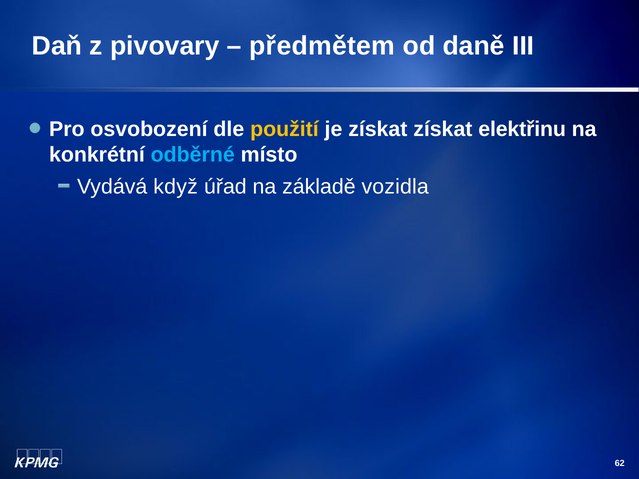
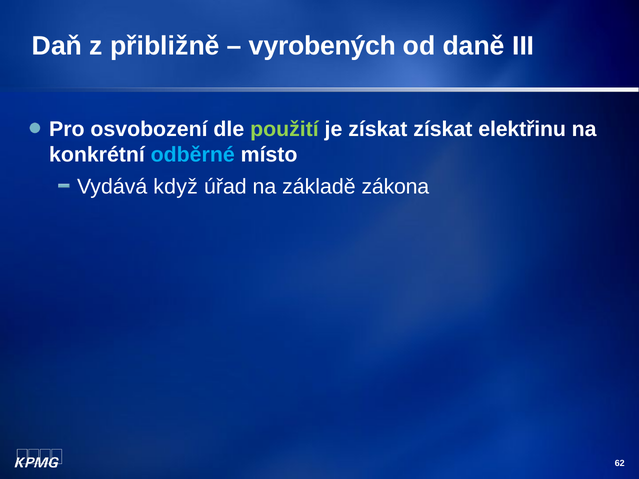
pivovary: pivovary -> přibližně
předmětem: předmětem -> vyrobených
použití colour: yellow -> light green
vozidla: vozidla -> zákona
